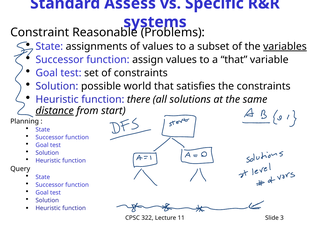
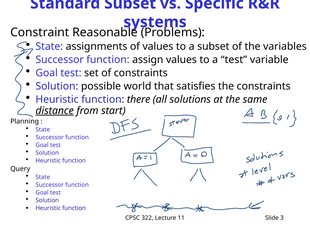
Standard Assess: Assess -> Subset
variables underline: present -> none
a that: that -> test
